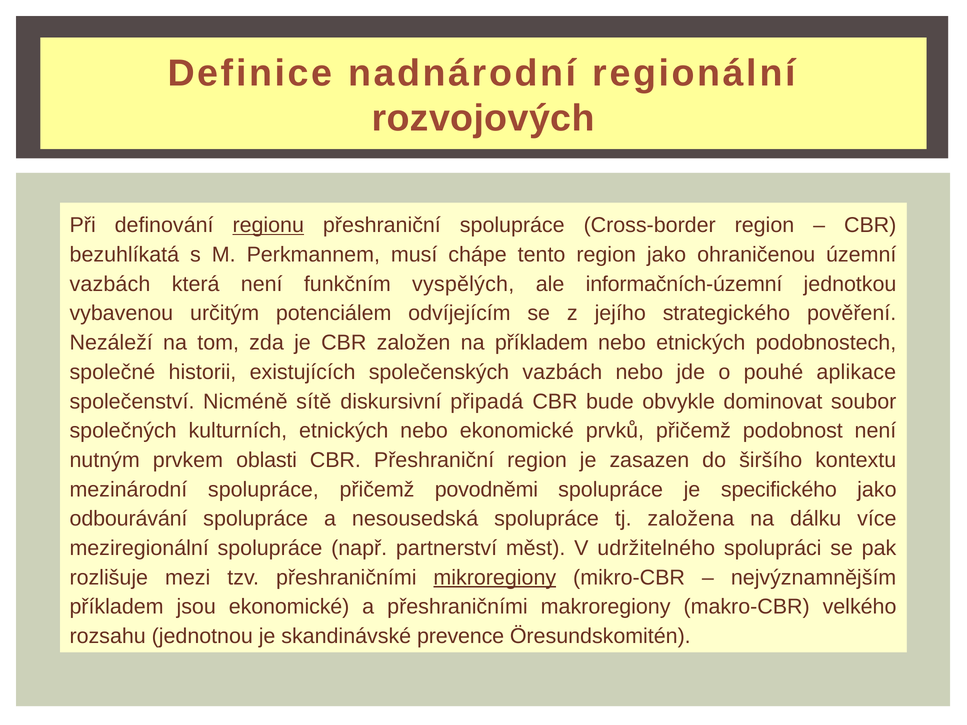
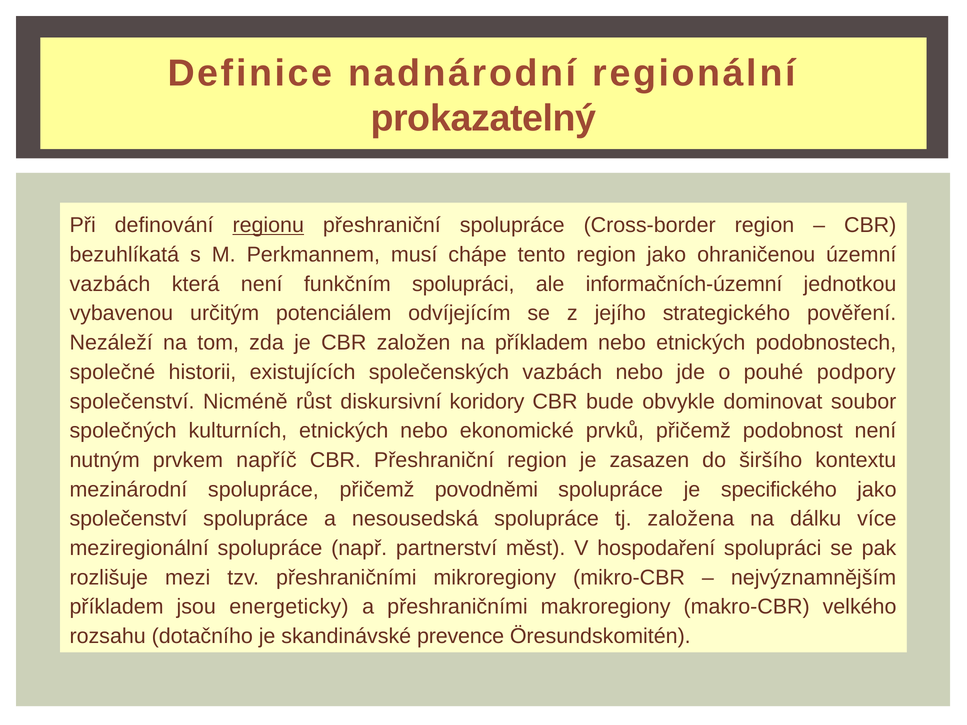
rozvojových: rozvojových -> prokazatelný
funkčním vyspělých: vyspělých -> spolupráci
aplikace: aplikace -> podpory
sítě: sítě -> růst
připadá: připadá -> koridory
oblasti: oblasti -> napříč
odbourávání at (129, 519): odbourávání -> společenství
udržitelného: udržitelného -> hospodaření
mikroregiony underline: present -> none
jsou ekonomické: ekonomické -> energeticky
jednotnou: jednotnou -> dotačního
